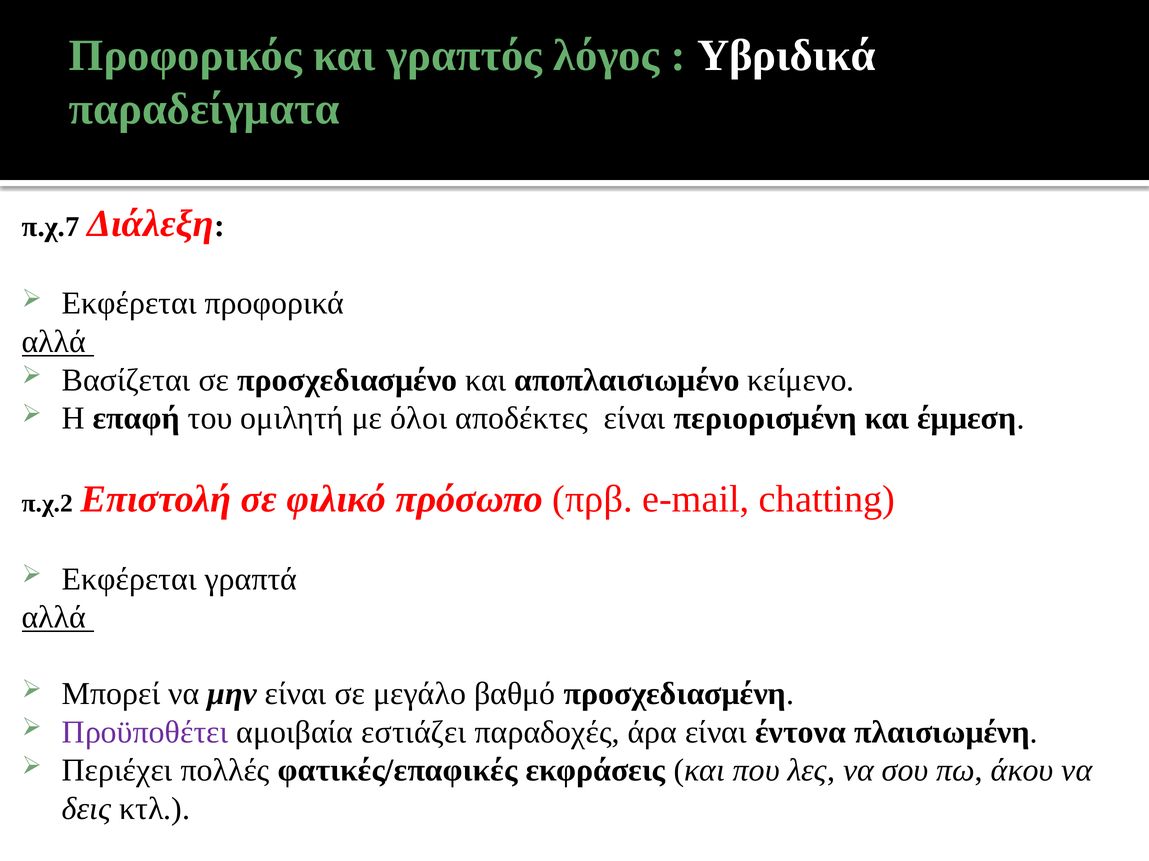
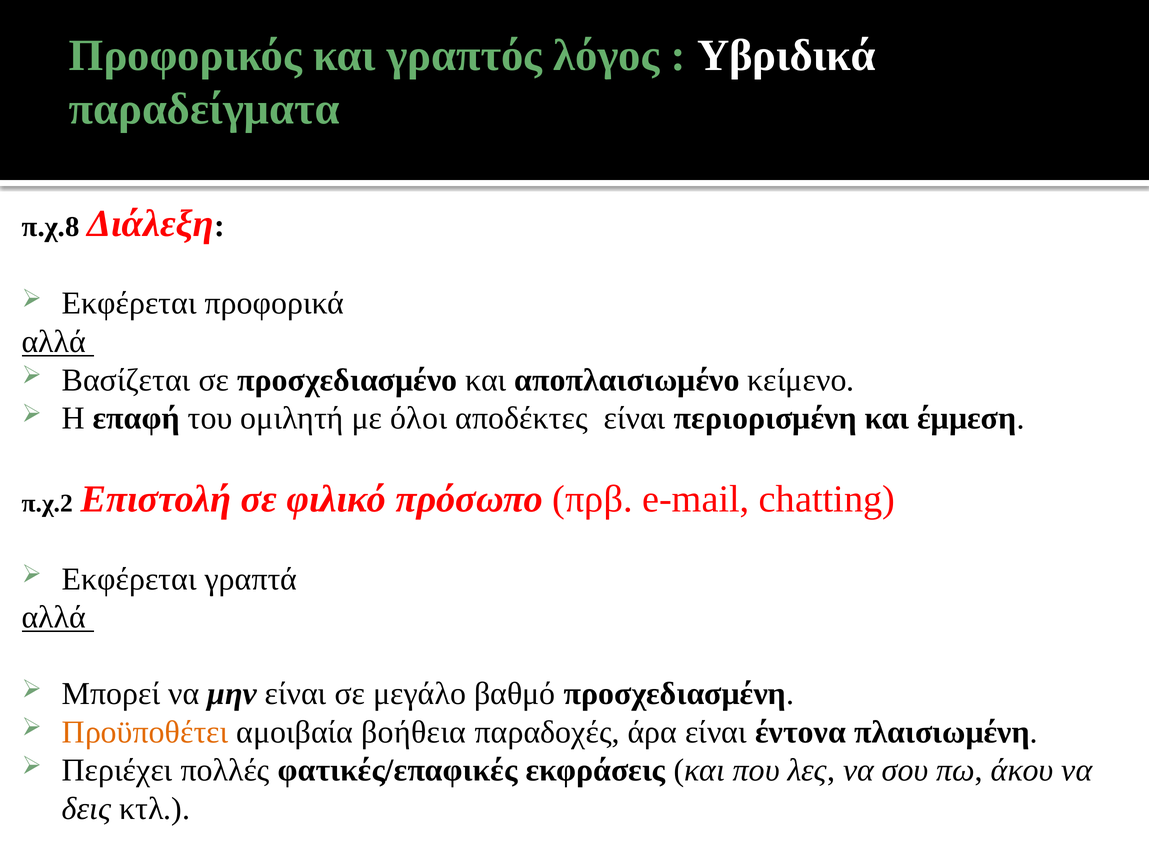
π.χ.7: π.χ.7 -> π.χ.8
Προϋποθέτει colour: purple -> orange
εστιάζει: εστιάζει -> βοήθεια
